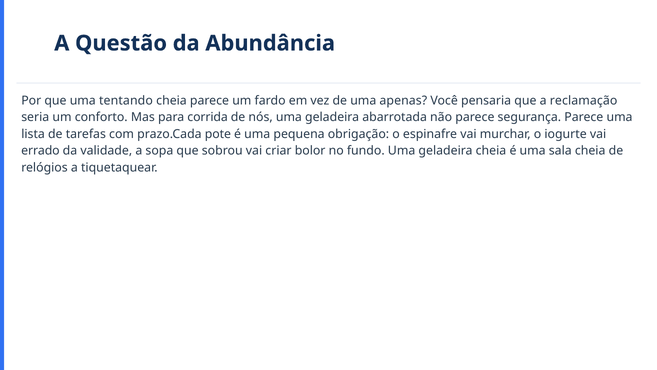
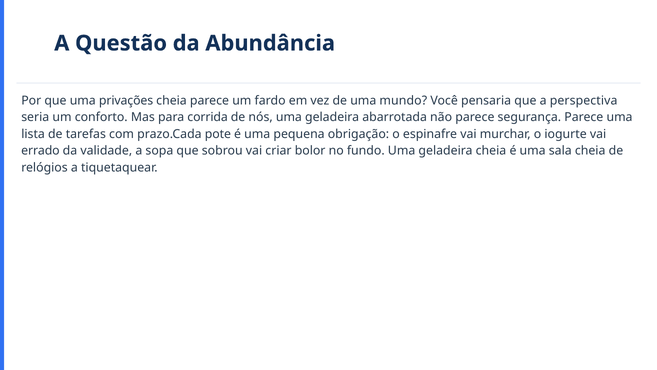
tentando: tentando -> privações
apenas: apenas -> mundo
reclamação: reclamação -> perspectiva
